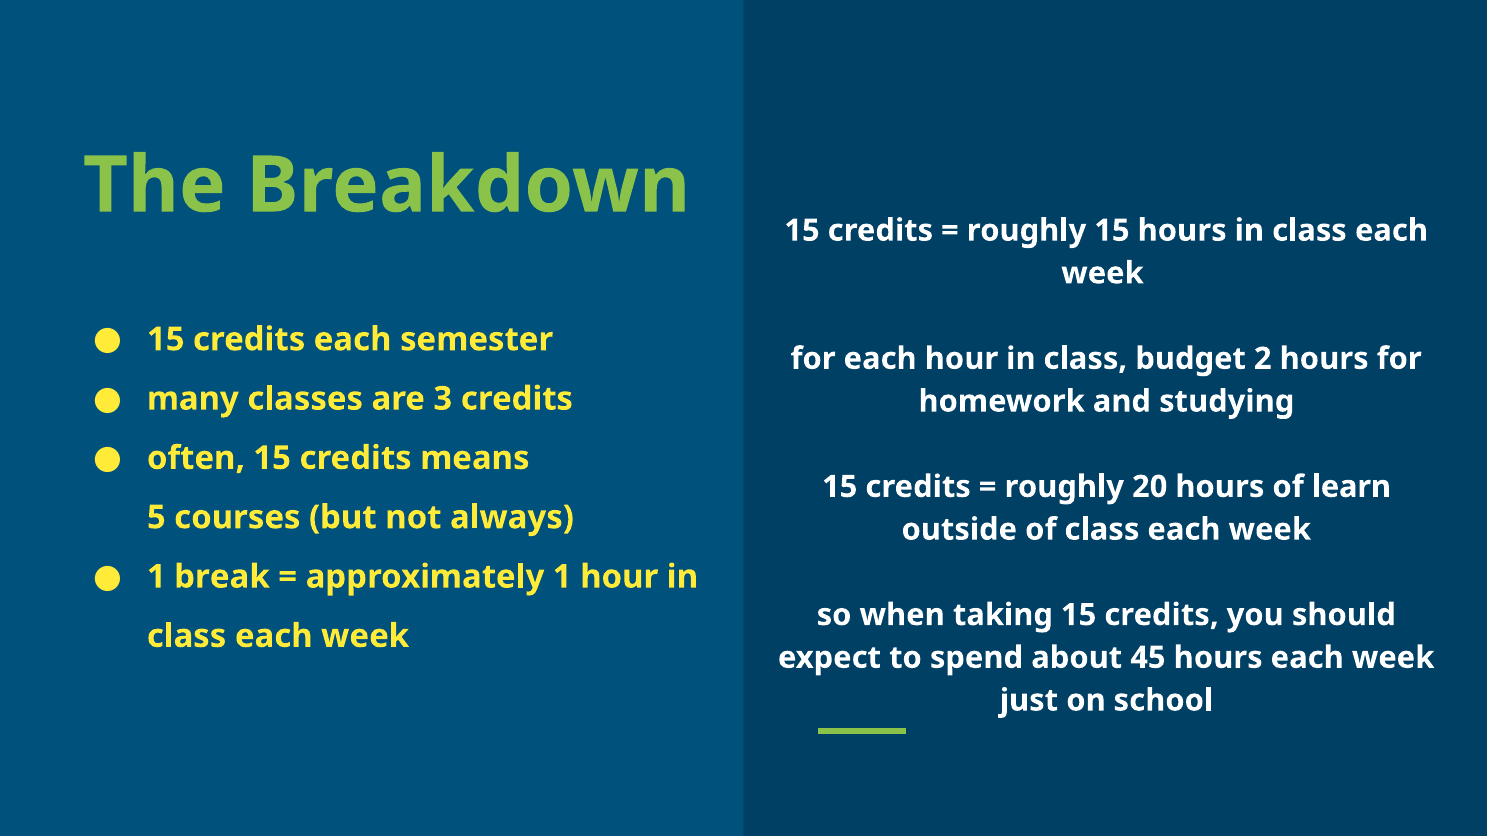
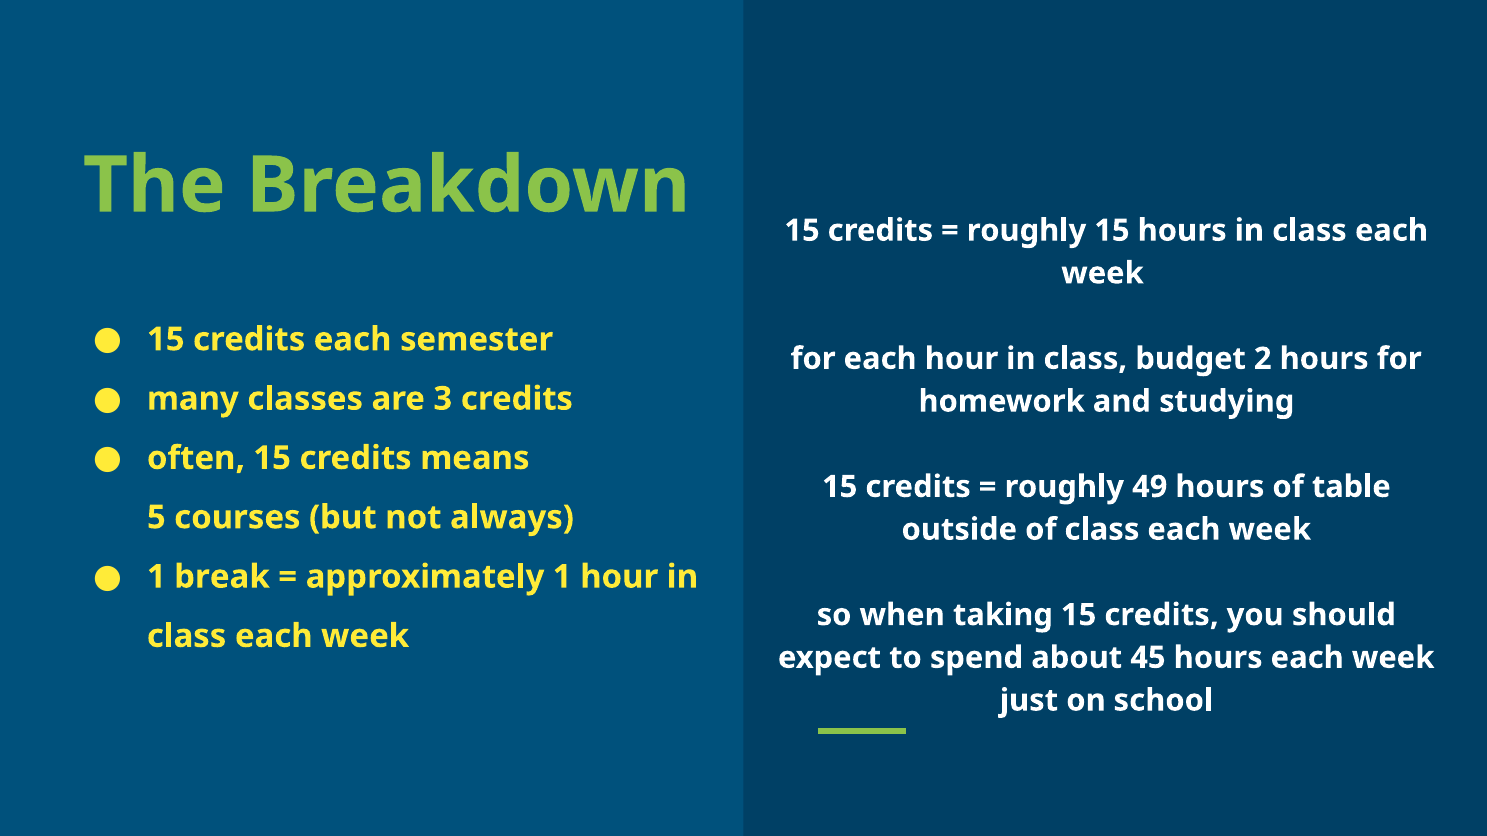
20: 20 -> 49
learn: learn -> table
